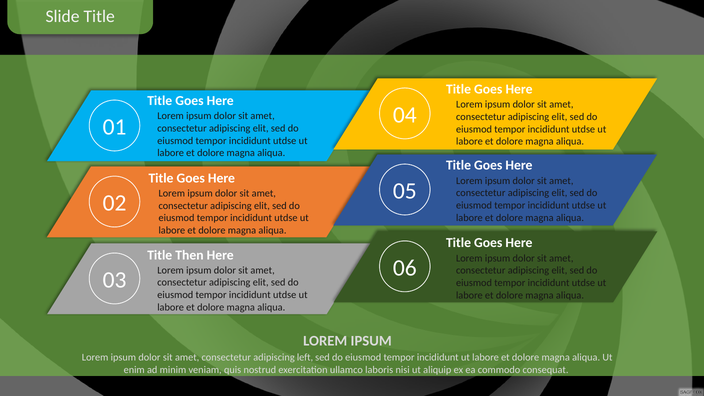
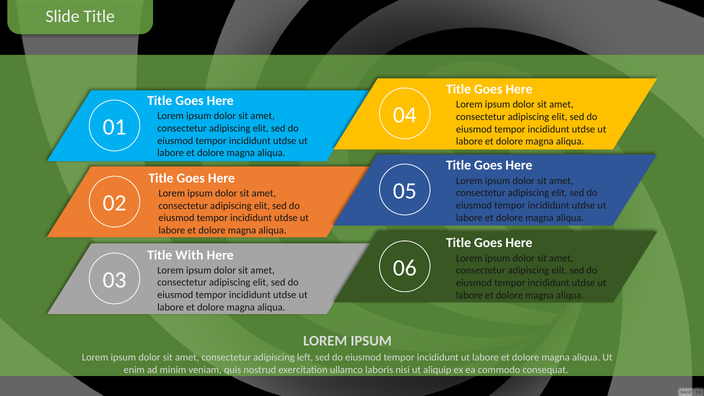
Then: Then -> With
